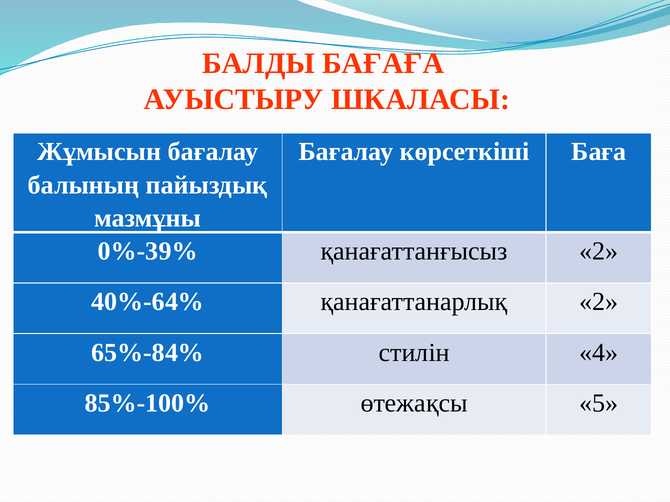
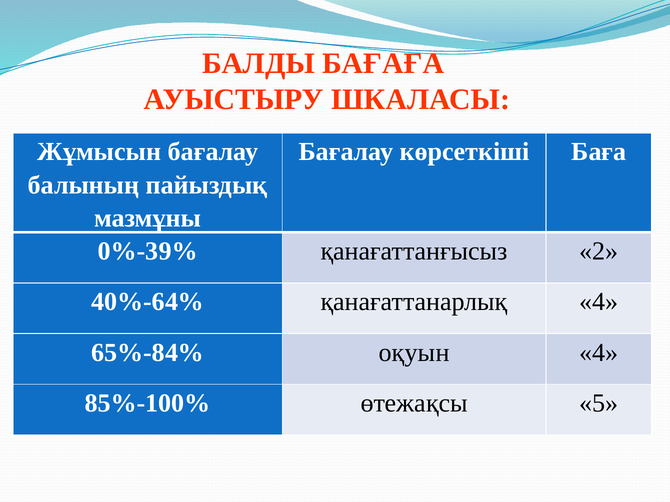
қанағаттанарлық 2: 2 -> 4
стилін: стилін -> оқуын
